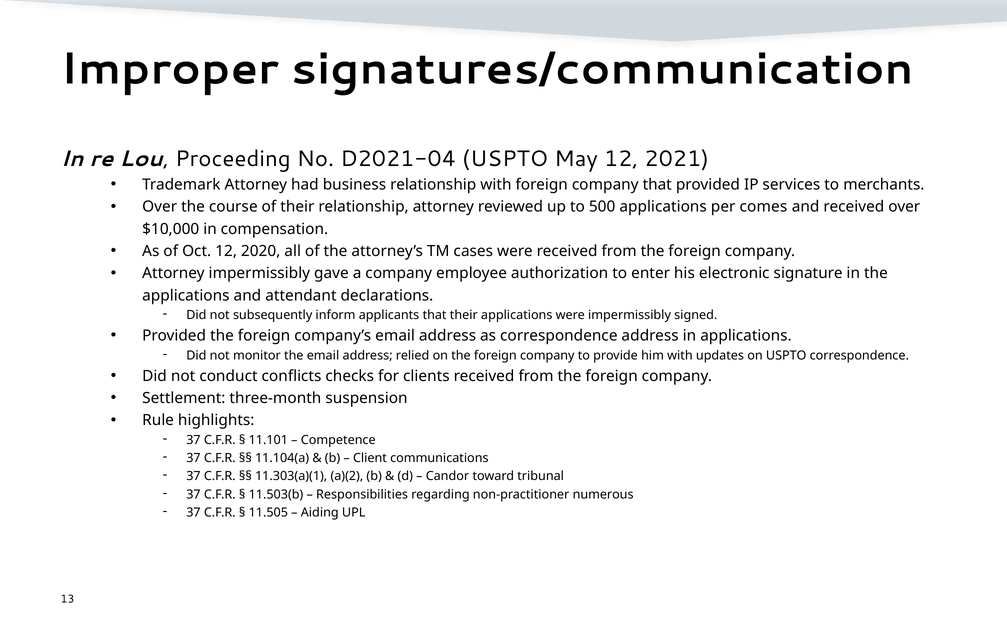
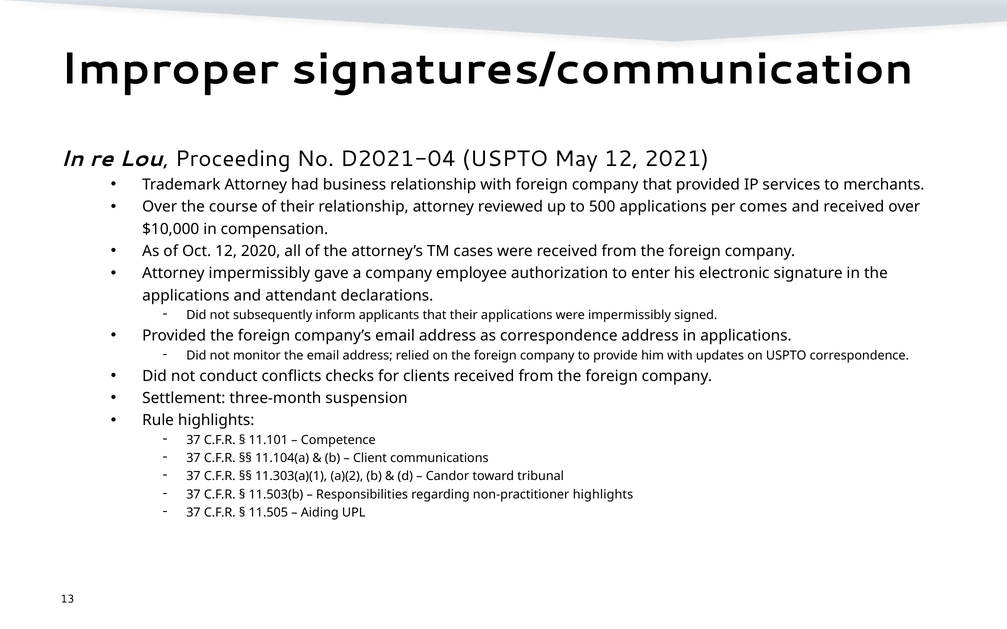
non-practitioner numerous: numerous -> highlights
